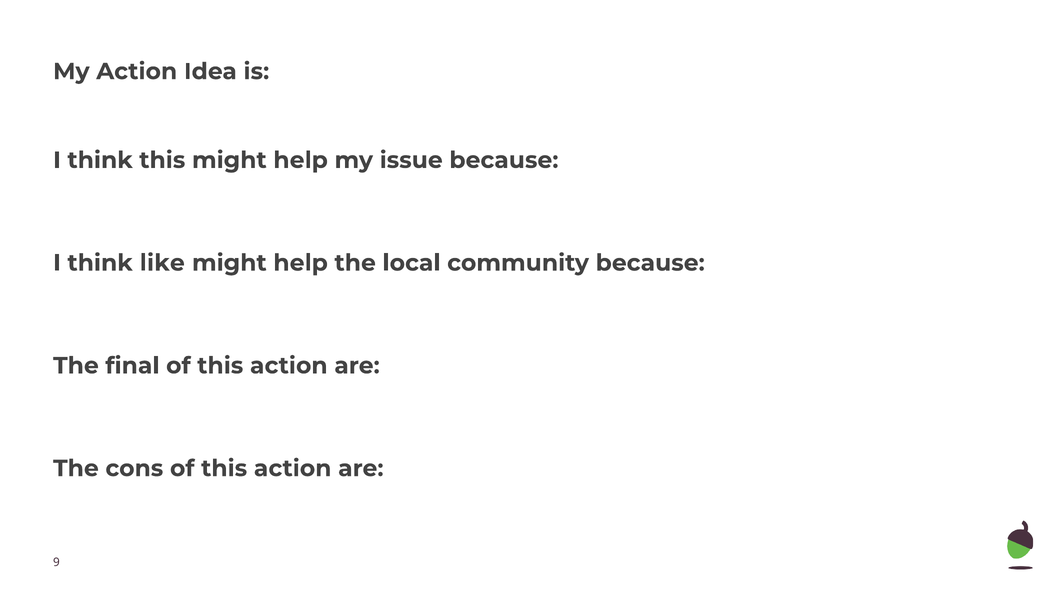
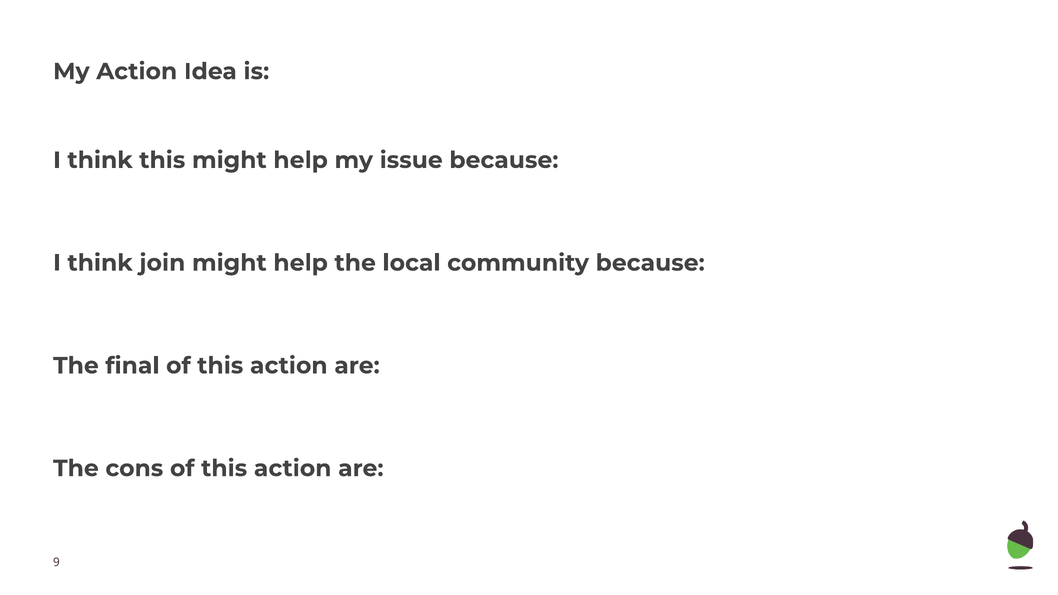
like: like -> join
